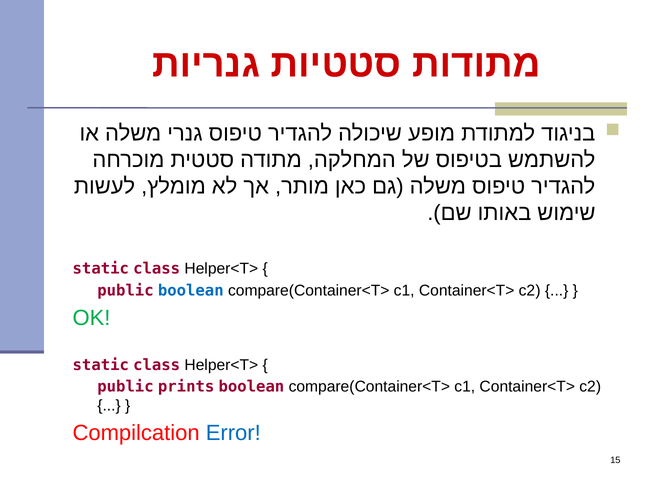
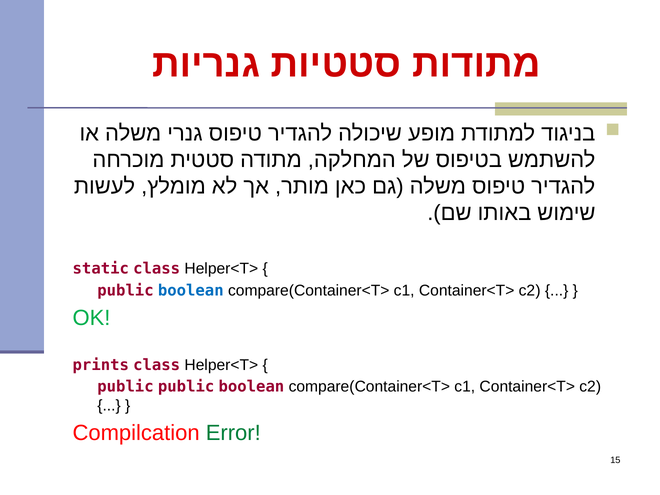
static at (101, 365): static -> prints
public prints: prints -> public
Error colour: blue -> green
